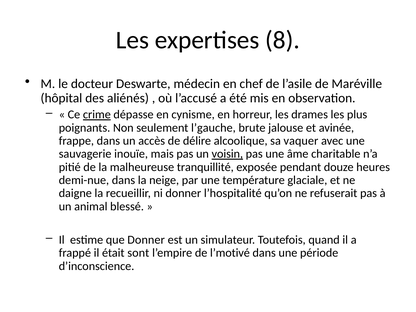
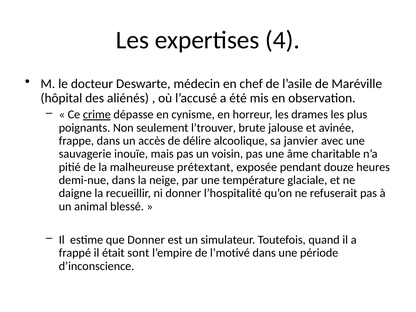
8: 8 -> 4
l’gauche: l’gauche -> l’trouver
vaquer: vaquer -> janvier
voisin underline: present -> none
tranquillité: tranquillité -> prétextant
